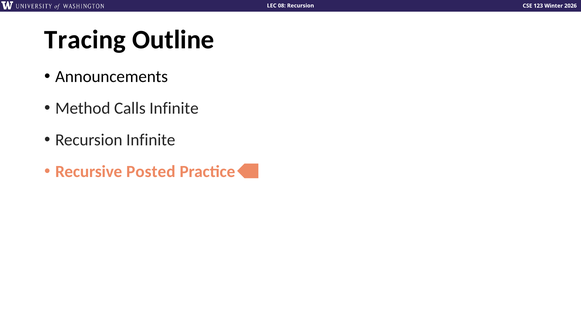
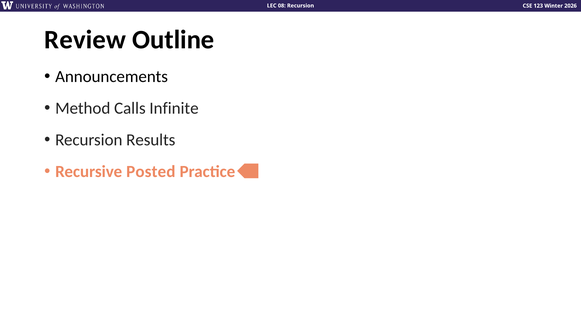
Tracing: Tracing -> Review
Recursion Infinite: Infinite -> Results
